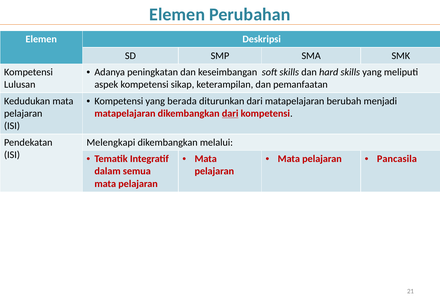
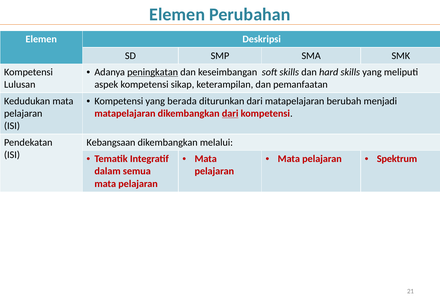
peningkatan underline: none -> present
Melengkapi: Melengkapi -> Kebangsaan
Pancasila: Pancasila -> Spektrum
